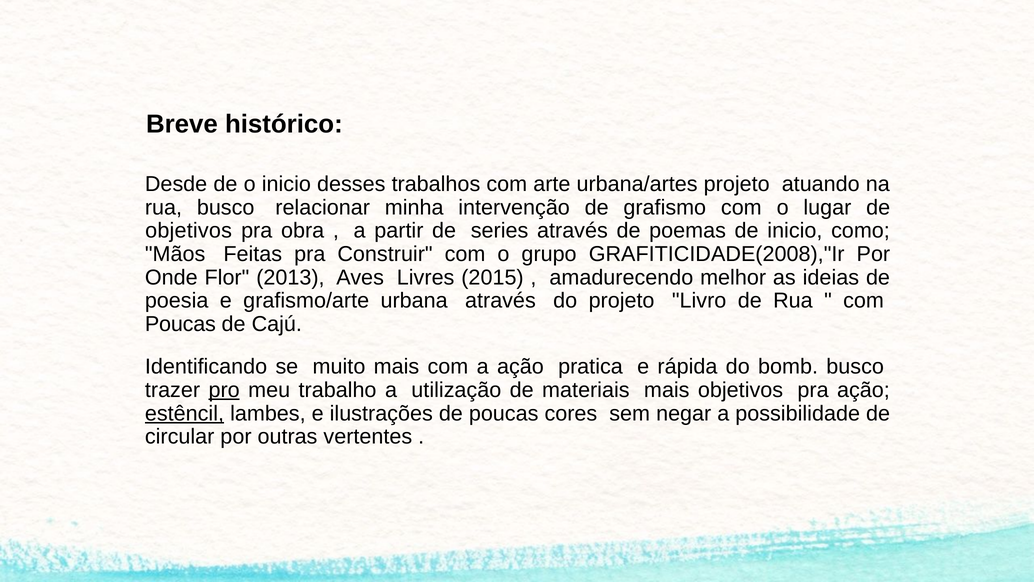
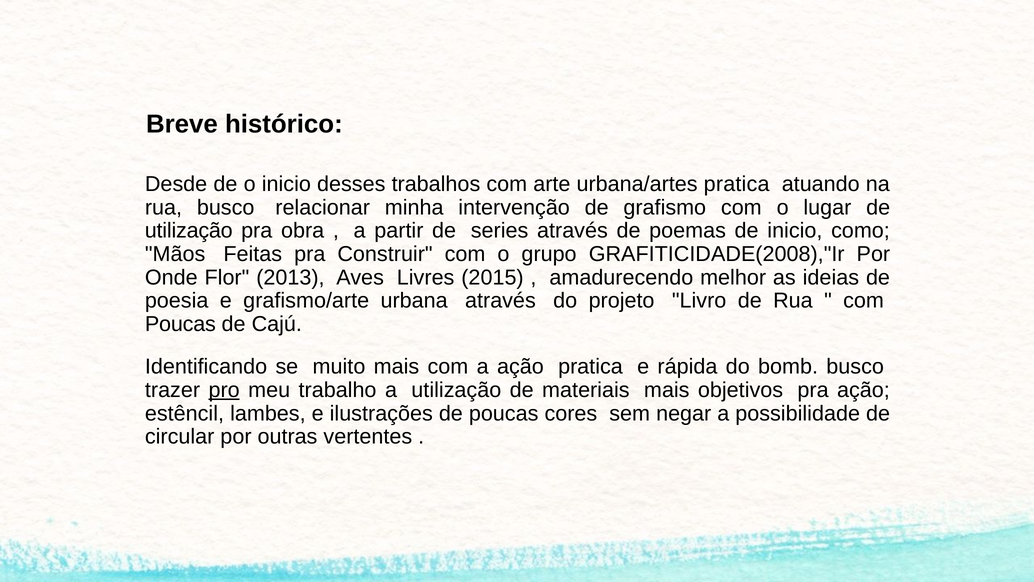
urbana/artes projeto: projeto -> pratica
objetivos at (189, 231): objetivos -> utilização
estêncil underline: present -> none
